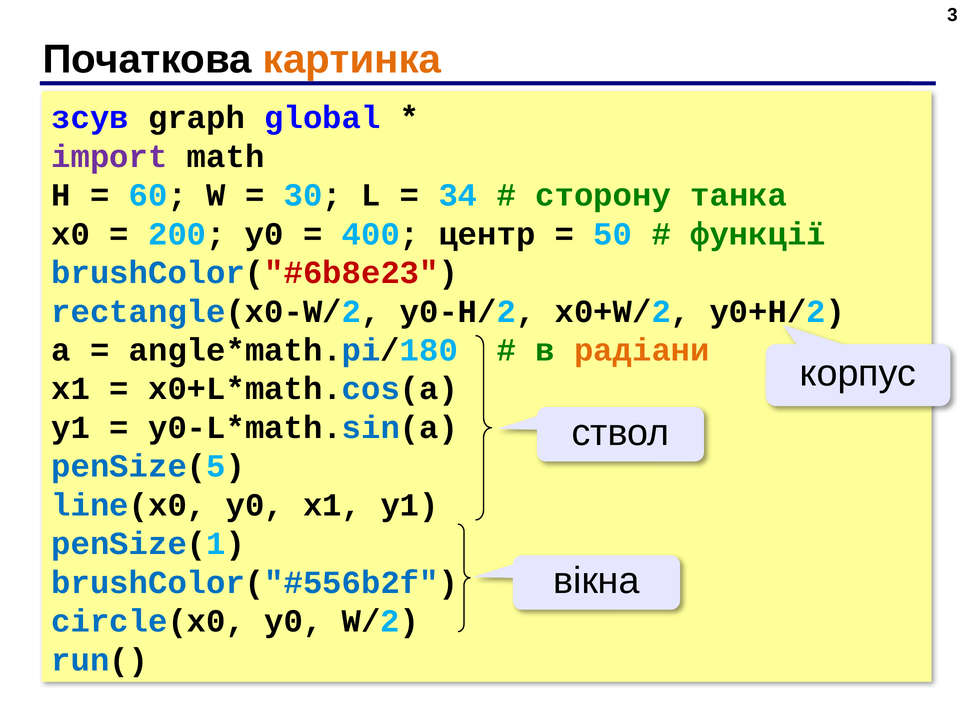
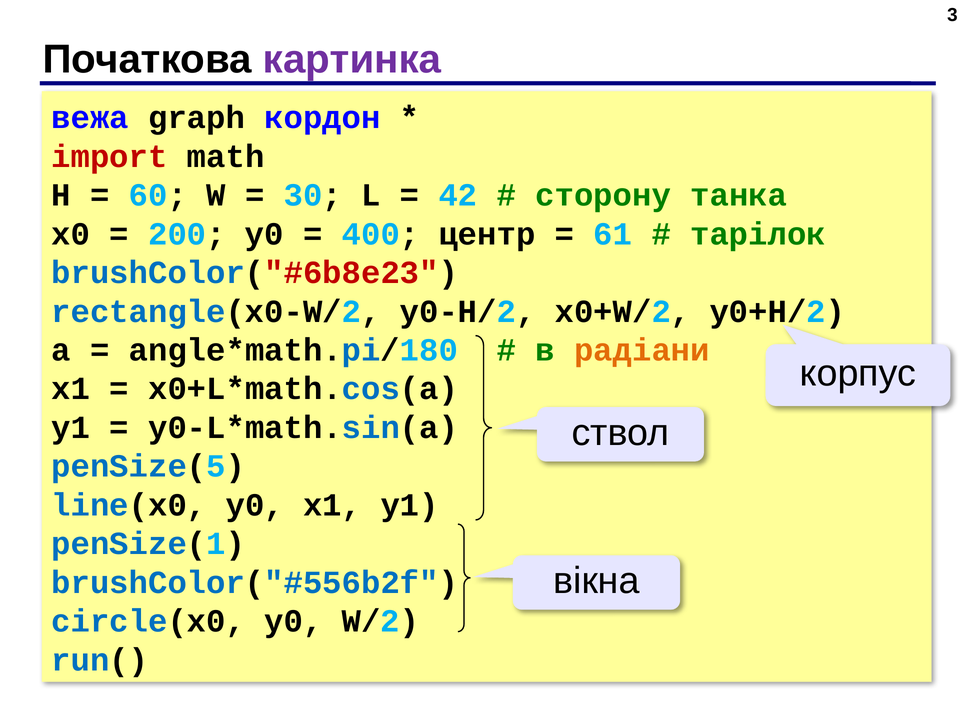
картинка colour: orange -> purple
зсув: зсув -> вежа
global: global -> кордон
import colour: purple -> red
34: 34 -> 42
50: 50 -> 61
функції: функції -> тарілок
